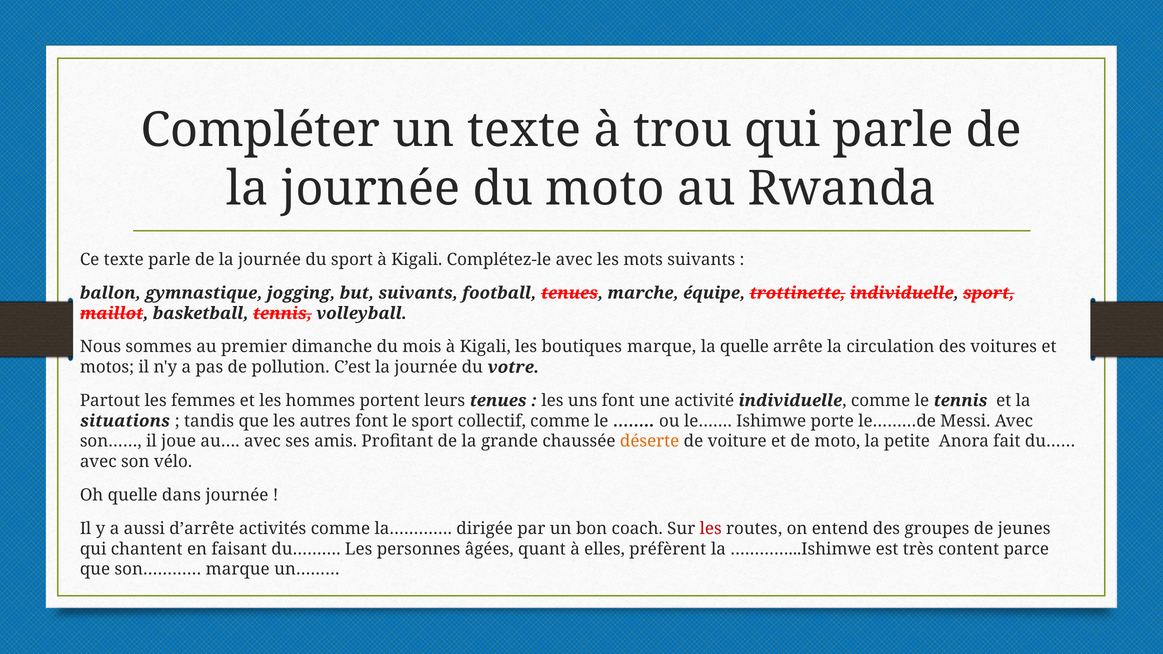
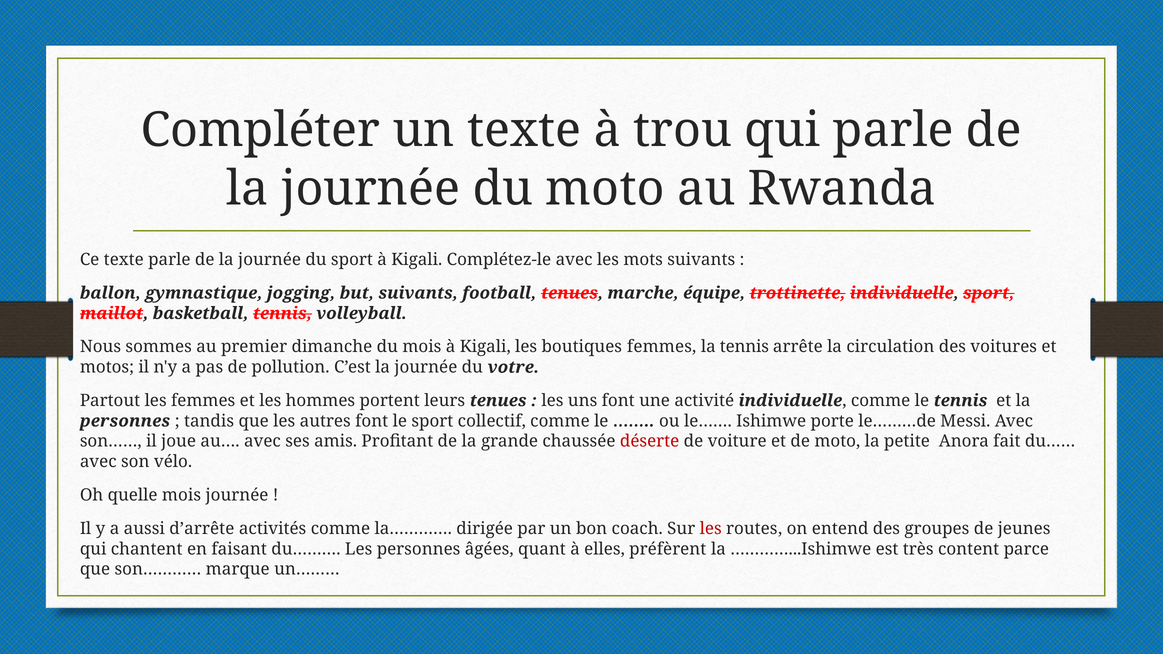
boutiques marque: marque -> femmes
la quelle: quelle -> tennis
situations at (125, 421): situations -> personnes
déserte colour: orange -> red
quelle dans: dans -> mois
